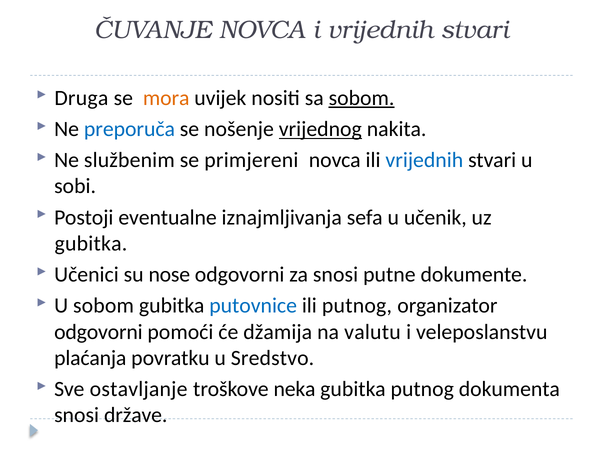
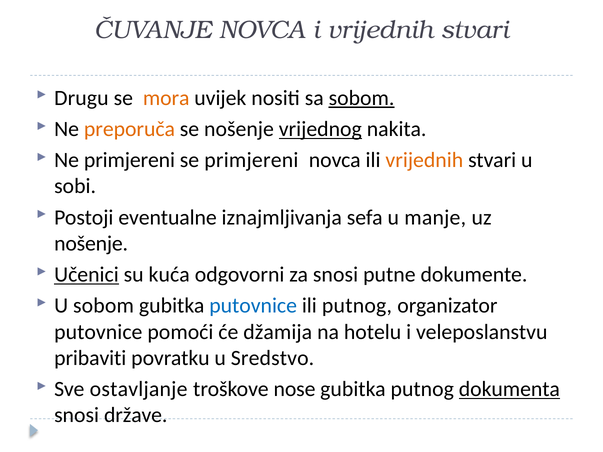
Druga: Druga -> Drugu
preporuča colour: blue -> orange
Ne službenim: službenim -> primjereni
vrijednih at (424, 160) colour: blue -> orange
učenik: učenik -> manje
gubitka at (91, 244): gubitka -> nošenje
Učenici underline: none -> present
nose: nose -> kuća
odgovorni at (98, 332): odgovorni -> putovnice
valutu: valutu -> hotelu
plaćanja: plaćanja -> pribaviti
neka: neka -> nose
dokumenta underline: none -> present
